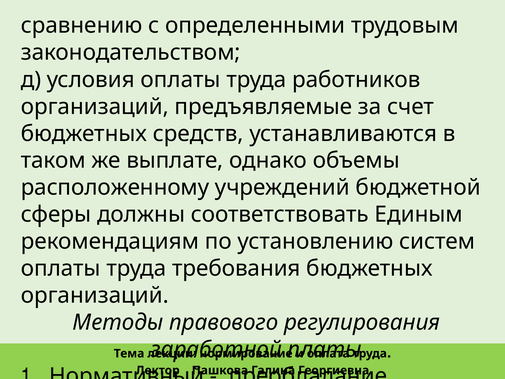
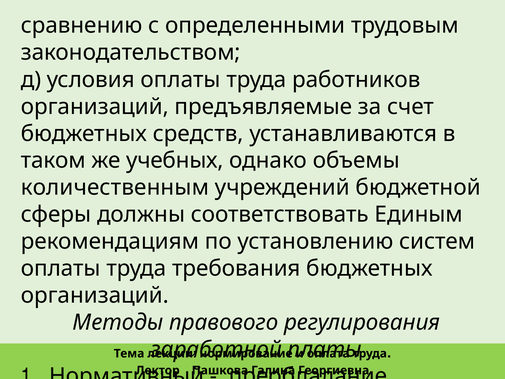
выплате: выплате -> учебных
расположенному: расположенному -> количественным
